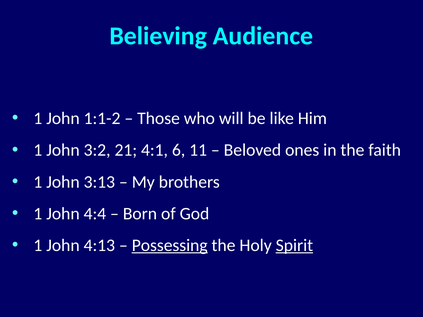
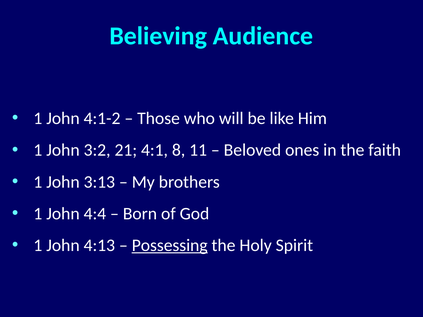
1:1-2: 1:1-2 -> 4:1-2
6: 6 -> 8
Spirit underline: present -> none
